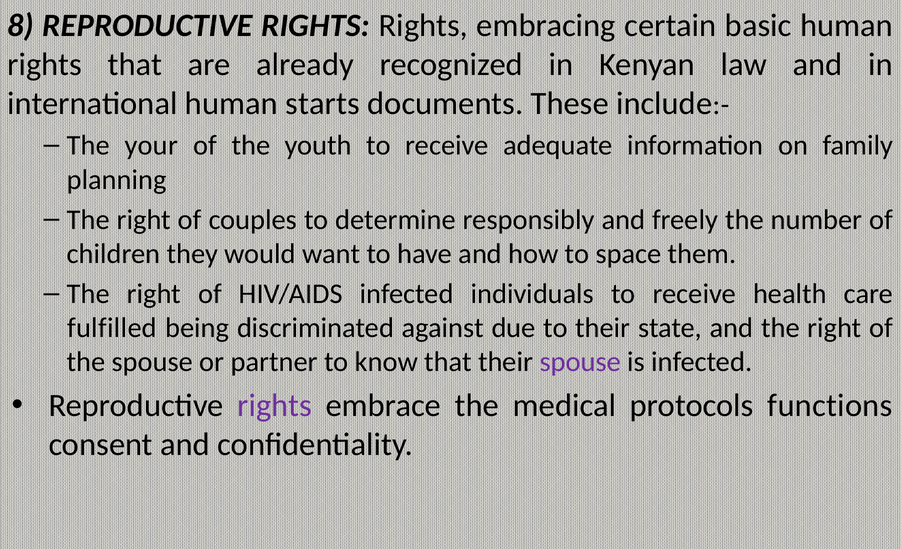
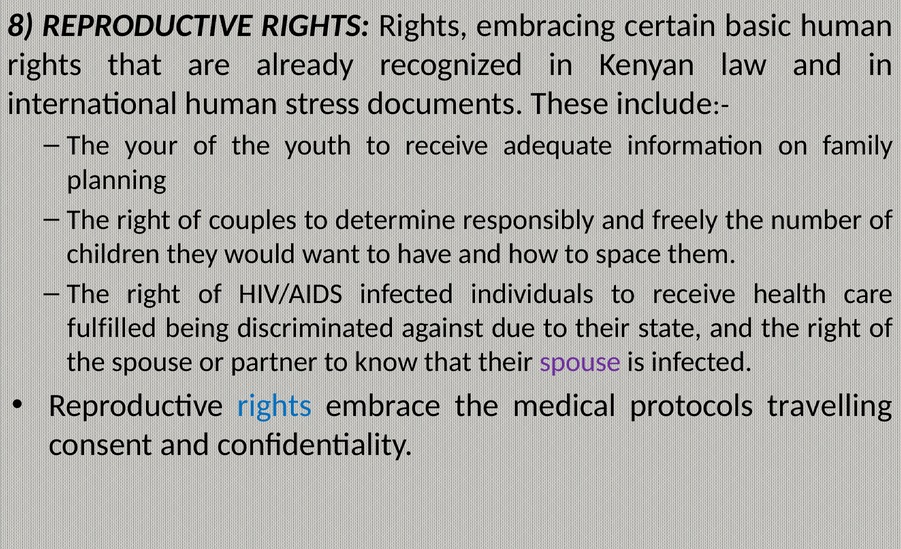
starts: starts -> stress
rights at (275, 406) colour: purple -> blue
functions: functions -> travelling
